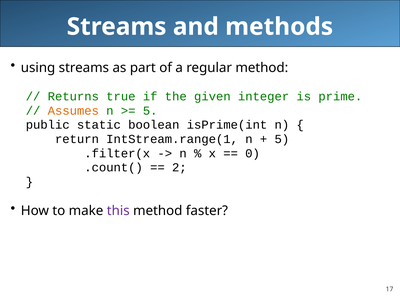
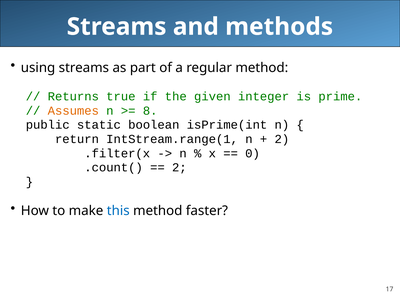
5 at (150, 111): 5 -> 8
5 at (282, 139): 5 -> 2
this colour: purple -> blue
